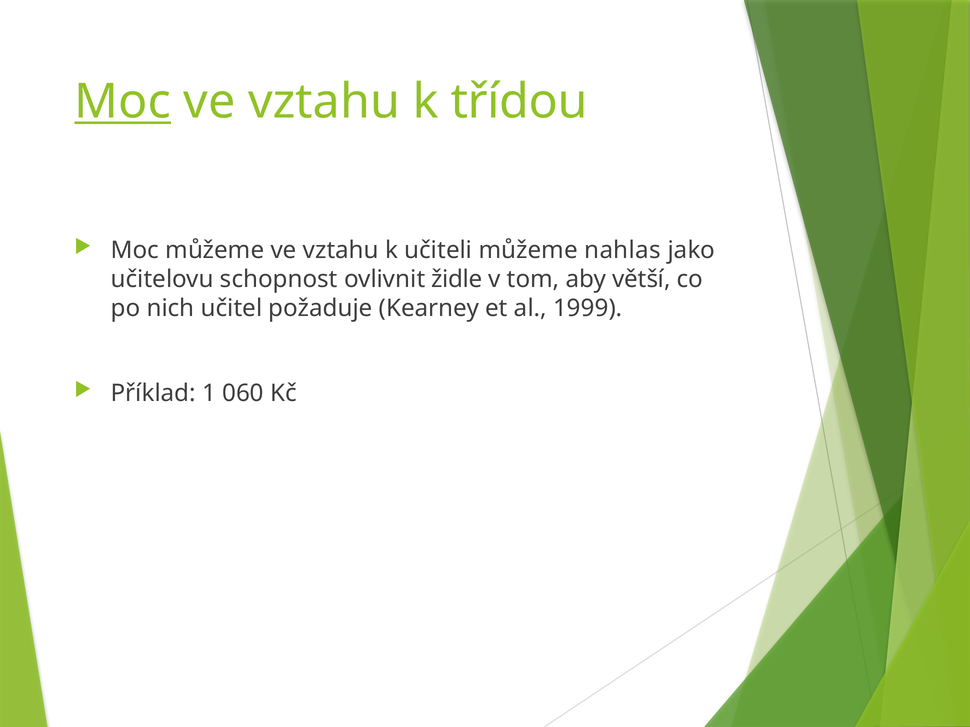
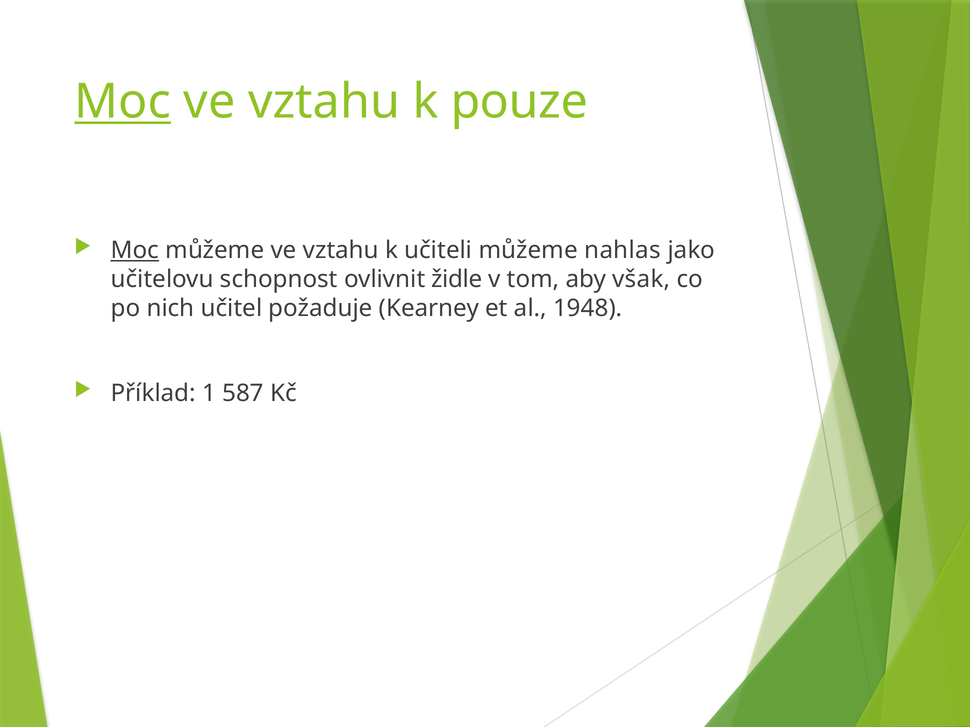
třídou: třídou -> pouze
Moc at (135, 250) underline: none -> present
větší: větší -> však
1999: 1999 -> 1948
060: 060 -> 587
